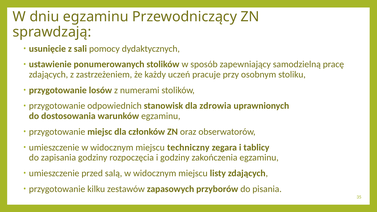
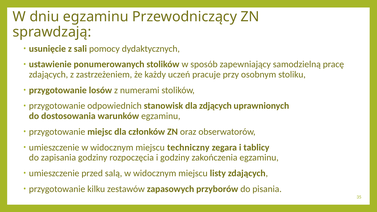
zdrowia: zdrowia -> zdjących
